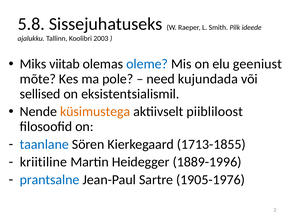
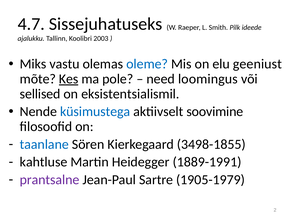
5.8: 5.8 -> 4.7
viitab: viitab -> vastu
Kes underline: none -> present
kujundada: kujundada -> loomingus
küsimustega colour: orange -> blue
piibliloost: piibliloost -> soovimine
1713-1855: 1713-1855 -> 3498-1855
kriitiline: kriitiline -> kahtluse
1889-1996: 1889-1996 -> 1889-1991
prantsalne colour: blue -> purple
1905-1976: 1905-1976 -> 1905-1979
